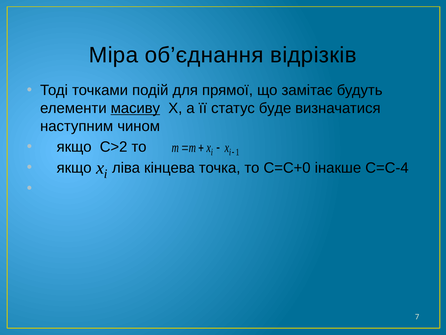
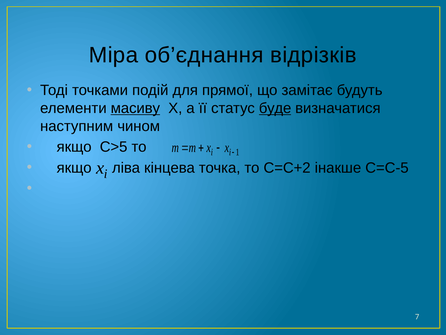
буде underline: none -> present
C>2: C>2 -> C>5
C=C+0: C=C+0 -> C=C+2
C=C-4: C=C-4 -> C=C-5
